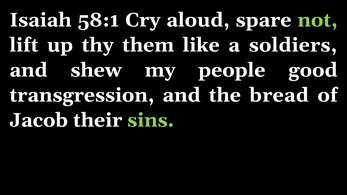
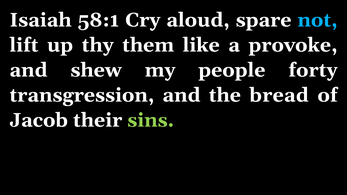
not colour: light green -> light blue
soldiers: soldiers -> provoke
good: good -> forty
